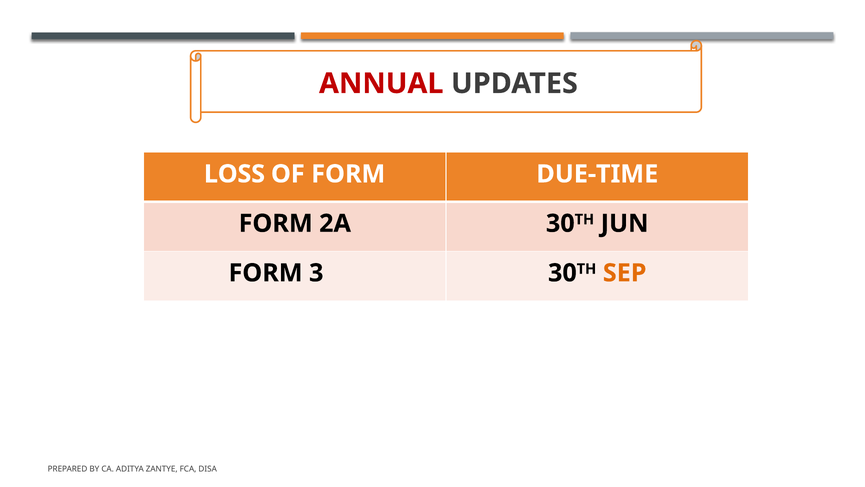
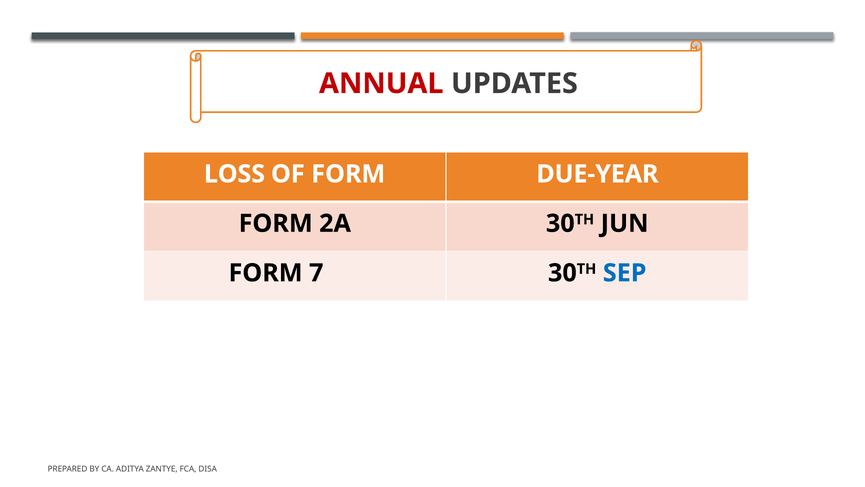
DUE-TIME: DUE-TIME -> DUE-YEAR
3: 3 -> 7
SEP colour: orange -> blue
